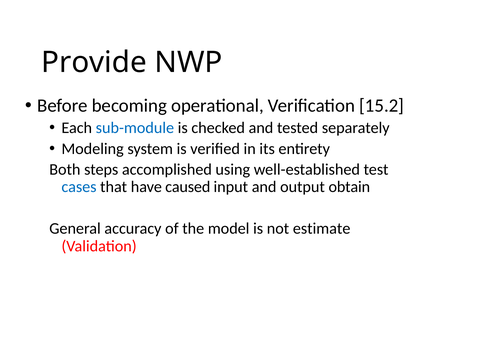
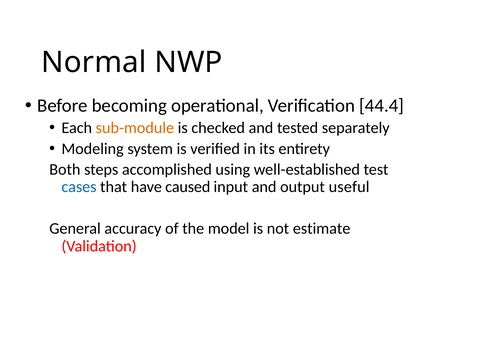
Provide: Provide -> Normal
15.2: 15.2 -> 44.4
sub-module colour: blue -> orange
obtain: obtain -> useful
